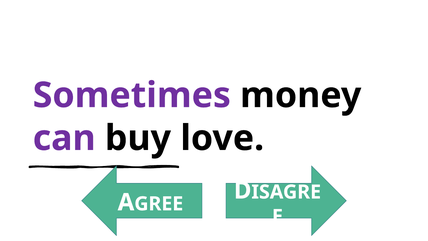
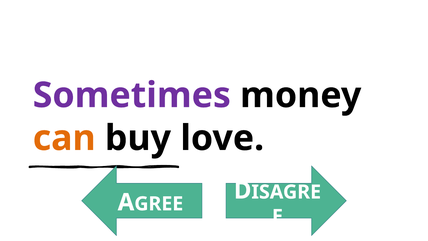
can colour: purple -> orange
